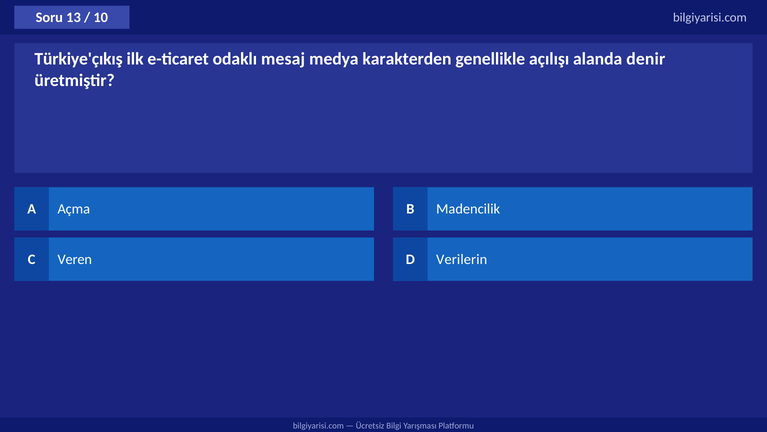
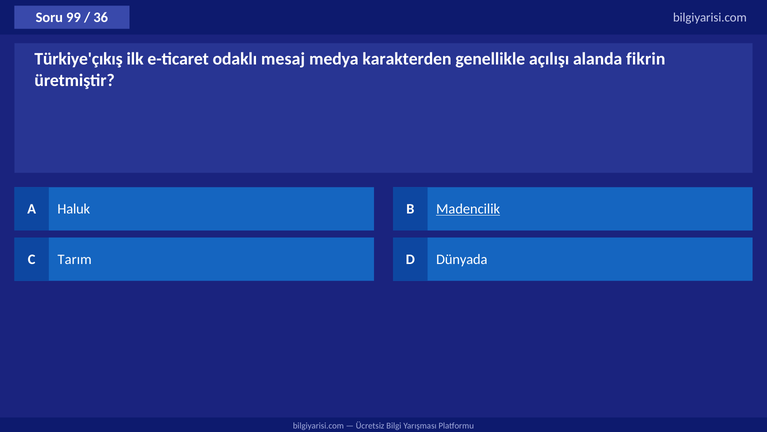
13: 13 -> 99
10: 10 -> 36
denir: denir -> fikrin
Açma: Açma -> Haluk
Madencilik underline: none -> present
Veren: Veren -> Tarım
Verilerin: Verilerin -> Dünyada
